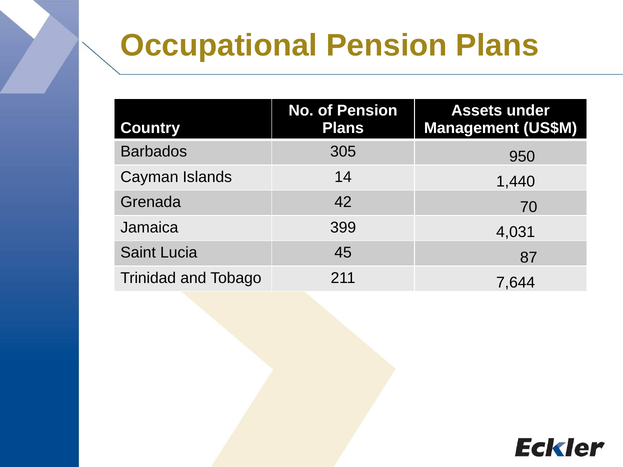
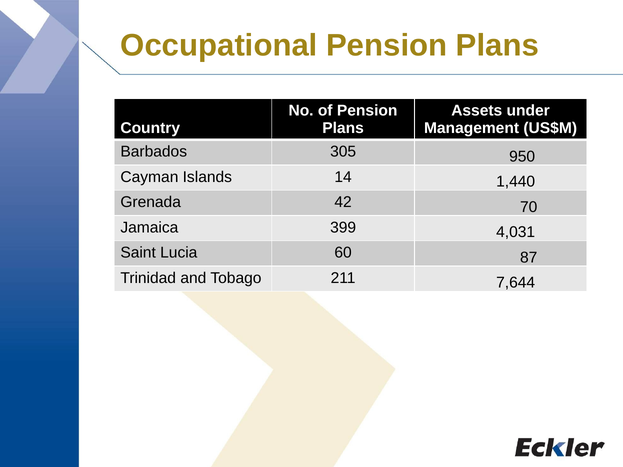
45: 45 -> 60
